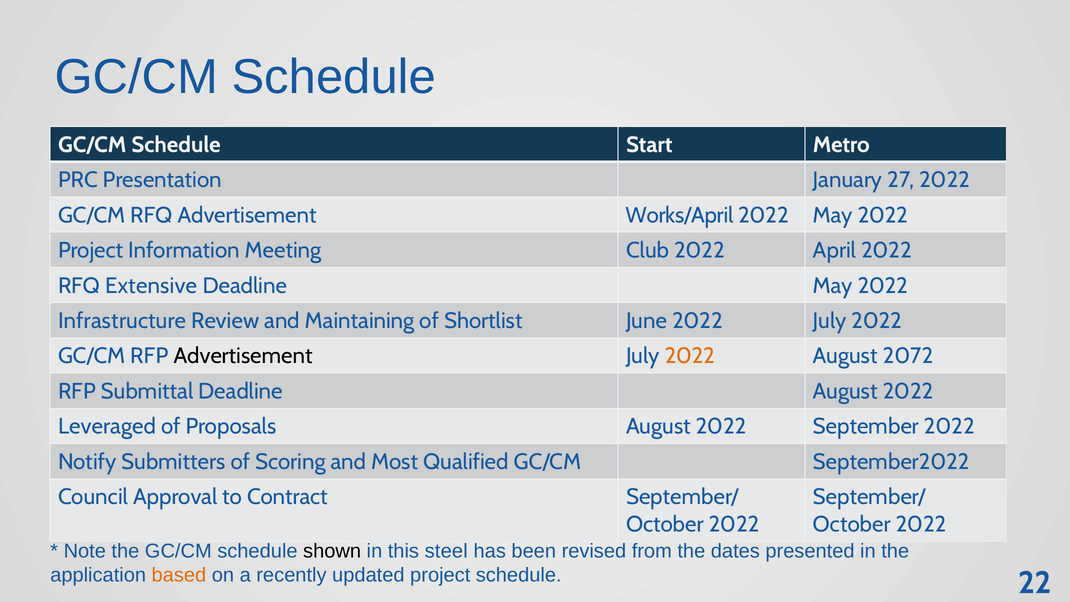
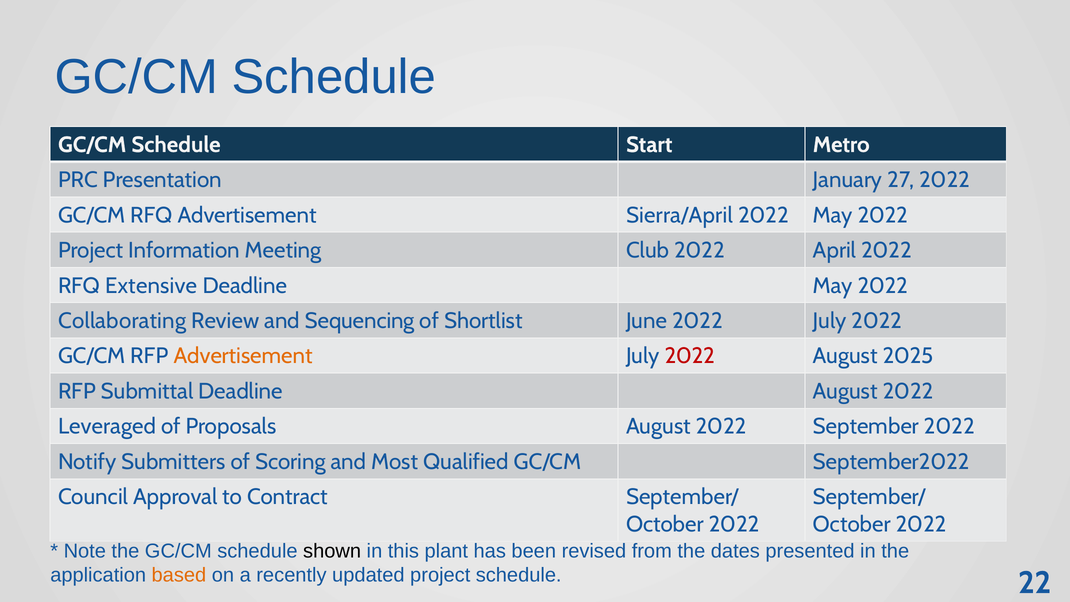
Works/April: Works/April -> Sierra/April
Infrastructure: Infrastructure -> Collaborating
Maintaining: Maintaining -> Sequencing
Advertisement at (243, 356) colour: black -> orange
2022 at (690, 356) colour: orange -> red
2072: 2072 -> 2025
steel: steel -> plant
